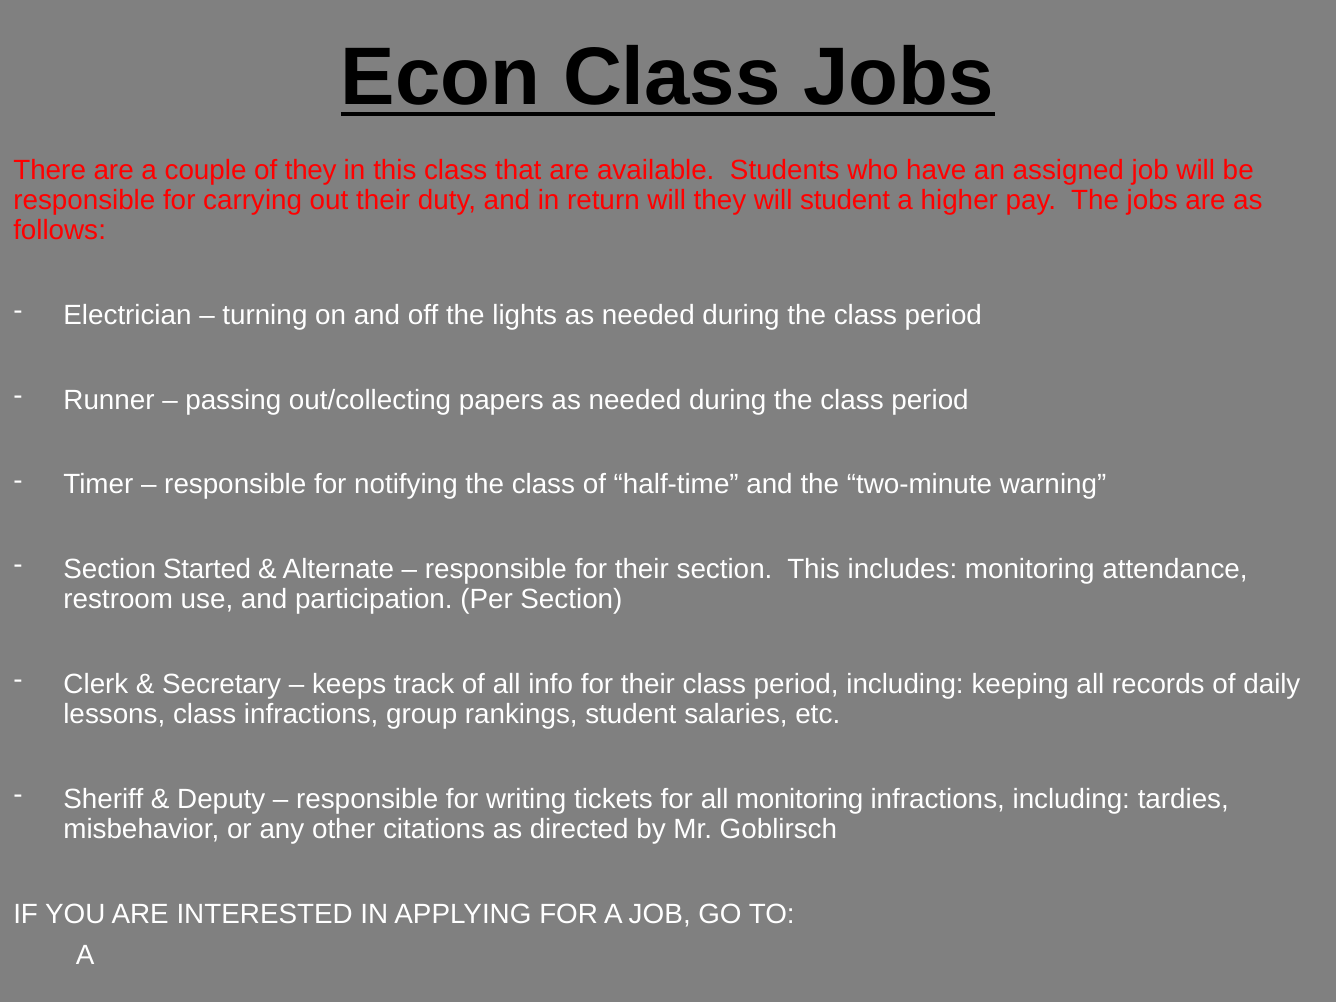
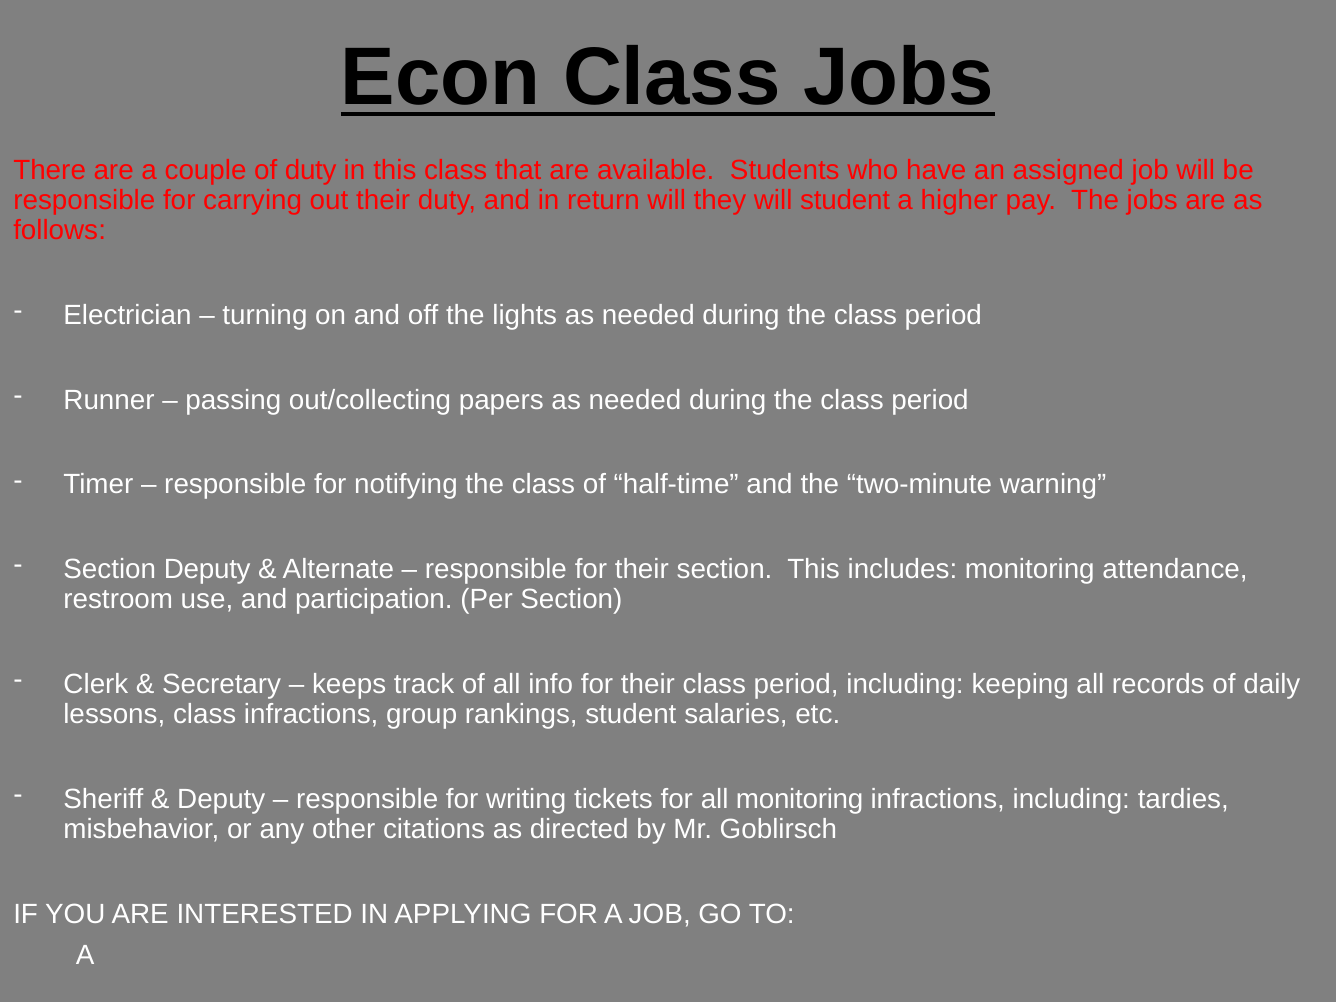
of they: they -> duty
Section Started: Started -> Deputy
